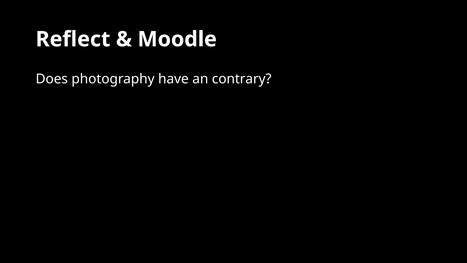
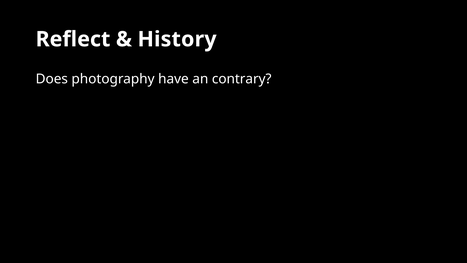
Moodle: Moodle -> History
